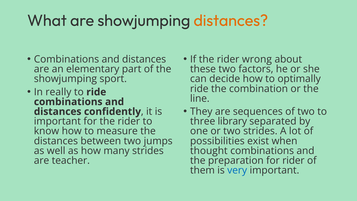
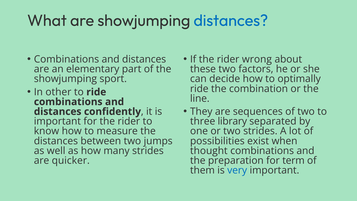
distances at (231, 21) colour: orange -> blue
really: really -> other
teacher: teacher -> quicker
for rider: rider -> term
